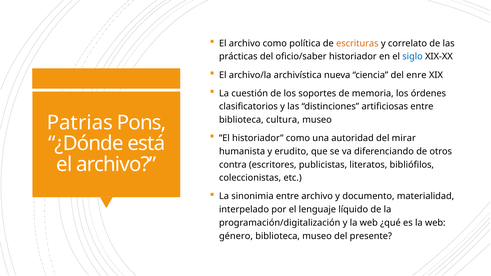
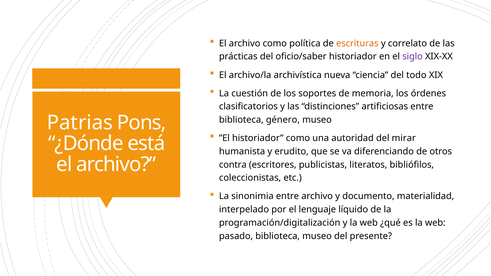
siglo colour: blue -> purple
enre: enre -> todo
cultura: cultura -> género
género: género -> pasado
